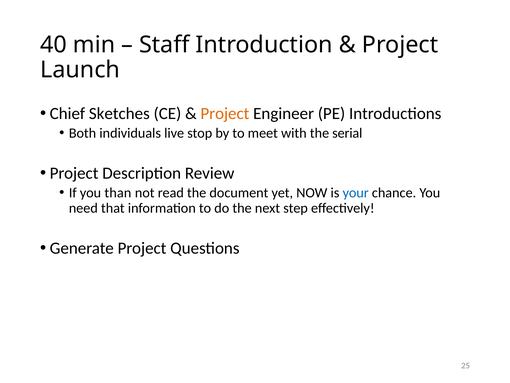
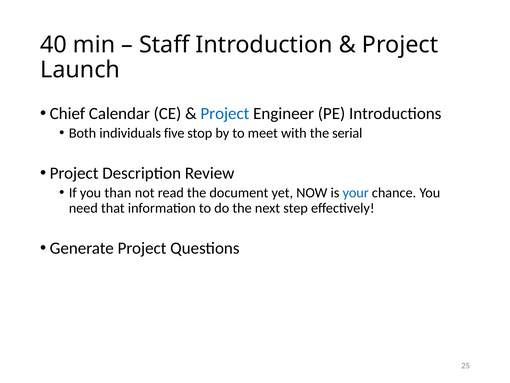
Sketches: Sketches -> Calendar
Project at (225, 113) colour: orange -> blue
live: live -> five
